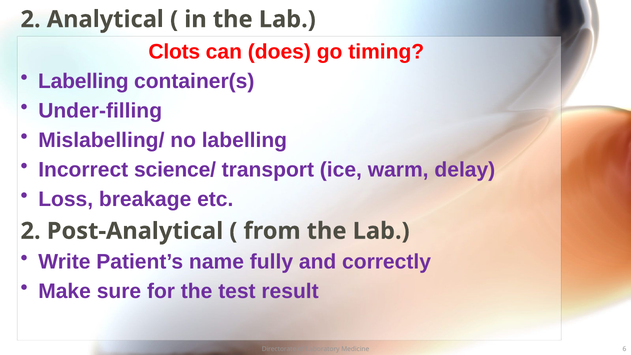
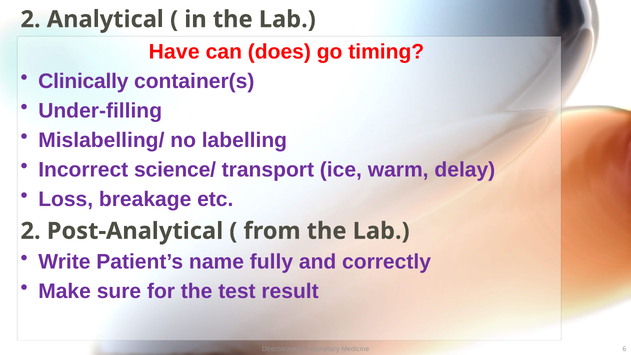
Clots: Clots -> Have
Labelling at (83, 81): Labelling -> Clinically
